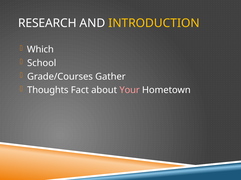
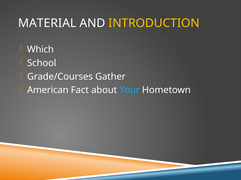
RESEARCH: RESEARCH -> MATERIAL
Thoughts: Thoughts -> American
Your colour: pink -> light blue
